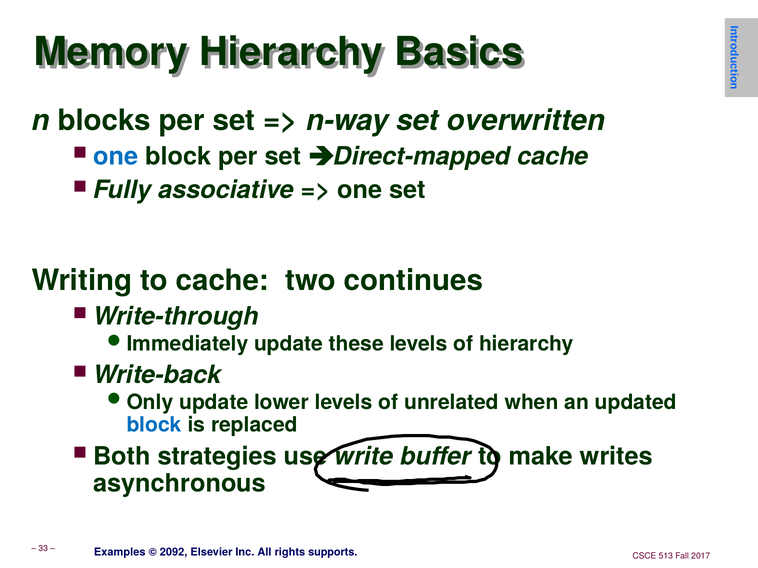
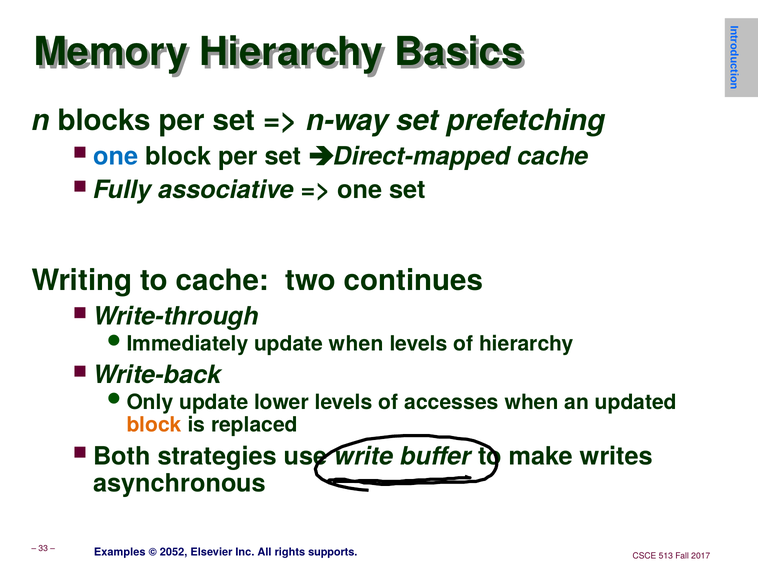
overwritten: overwritten -> prefetching
update these: these -> when
unrelated: unrelated -> accesses
block at (154, 425) colour: blue -> orange
2092: 2092 -> 2052
